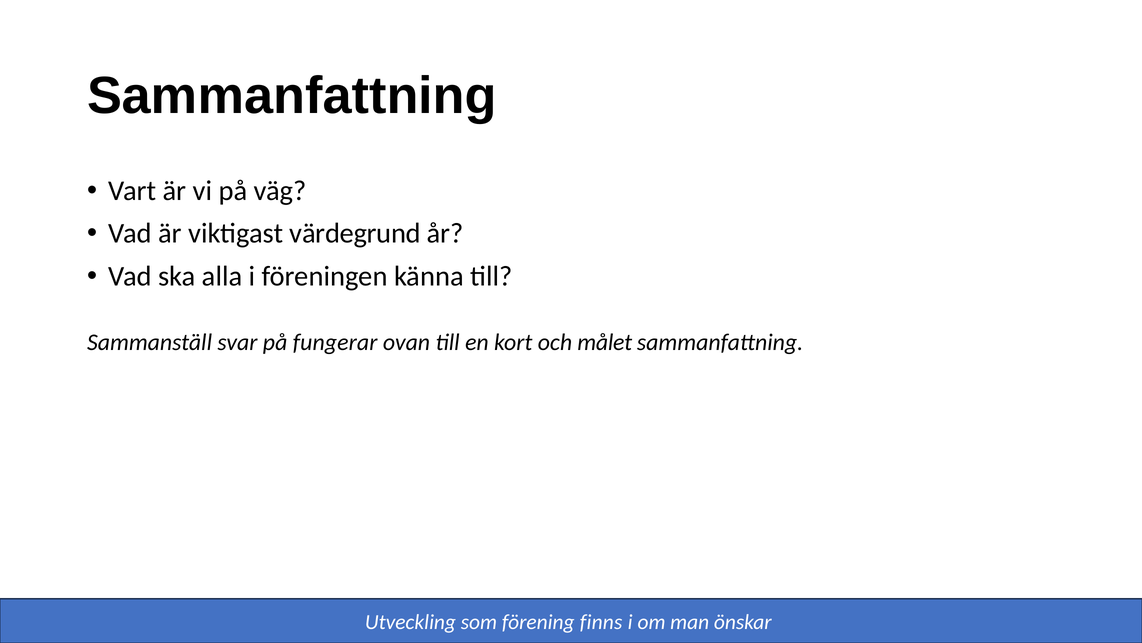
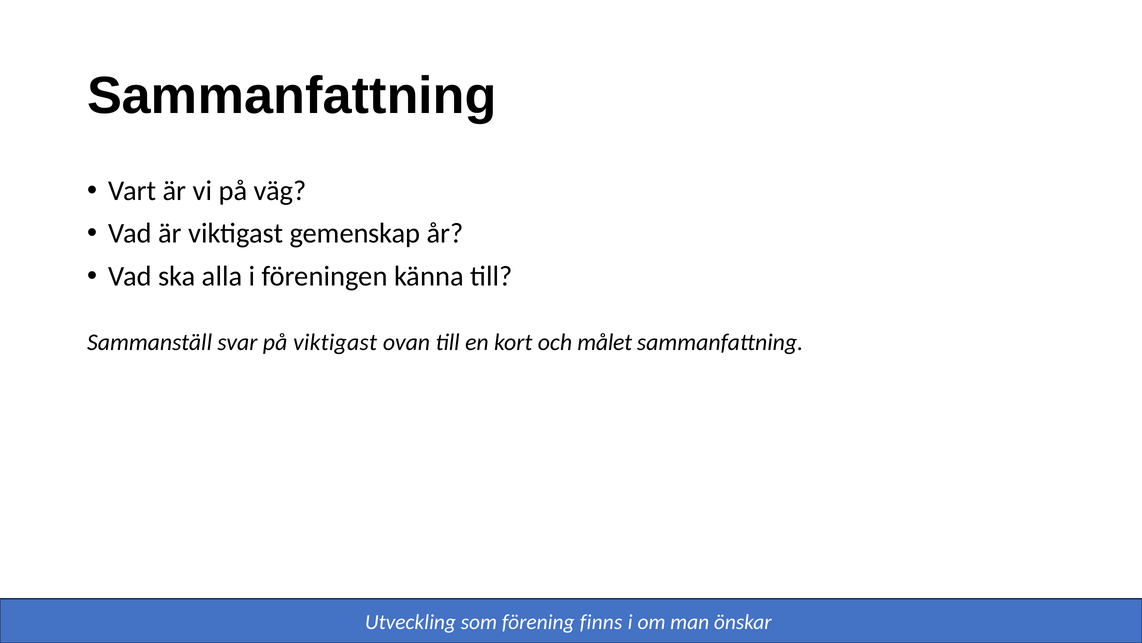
värdegrund: värdegrund -> gemenskap
på fungerar: fungerar -> viktigast
